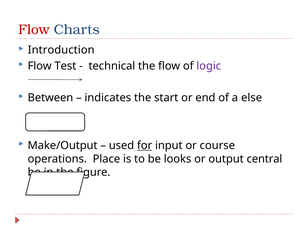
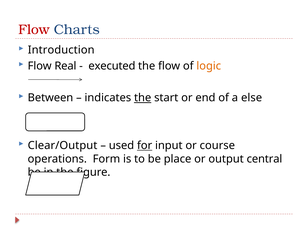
Test: Test -> Real
technical: technical -> executed
logic colour: purple -> orange
the at (143, 98) underline: none -> present
Make/Output: Make/Output -> Clear/Output
Place: Place -> Form
looks: looks -> place
